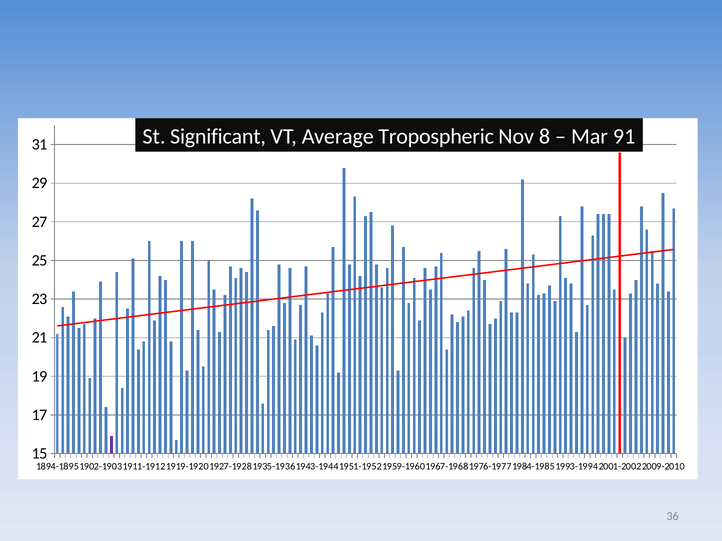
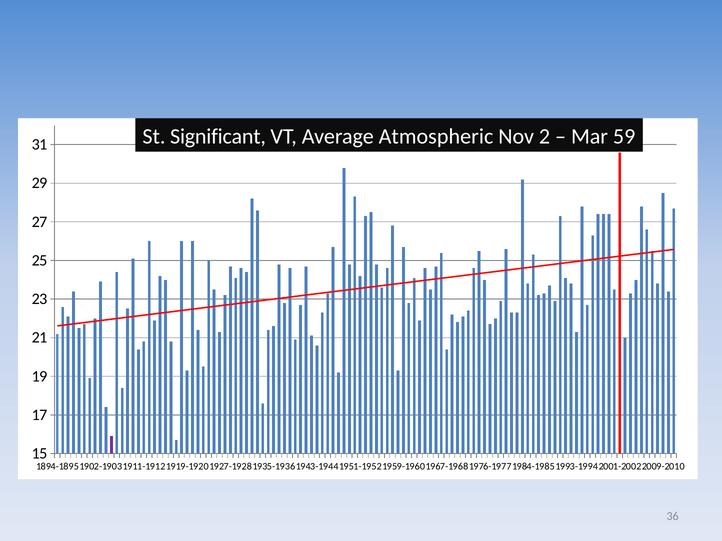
Tropospheric: Tropospheric -> Atmospheric
8: 8 -> 2
91: 91 -> 59
